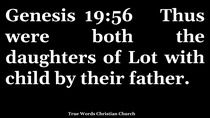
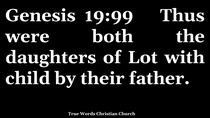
19:56: 19:56 -> 19:99
